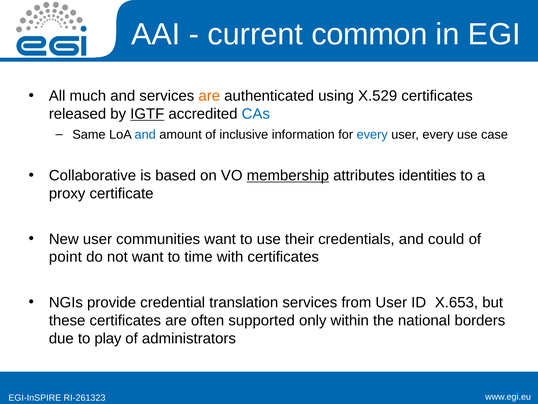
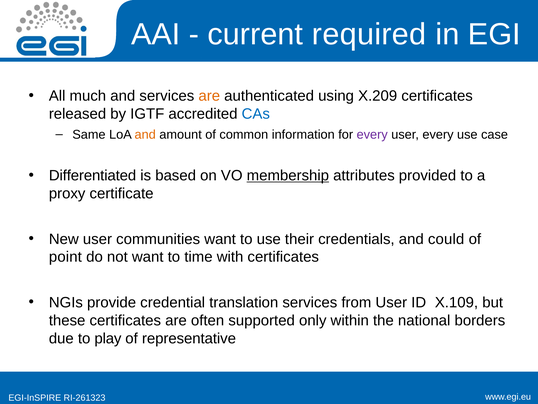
common: common -> required
X.529: X.529 -> X.209
IGTF underline: present -> none
and at (145, 134) colour: blue -> orange
inclusive: inclusive -> common
every at (372, 134) colour: blue -> purple
Collaborative: Collaborative -> Differentiated
identities: identities -> provided
X.653: X.653 -> X.109
administrators: administrators -> representative
